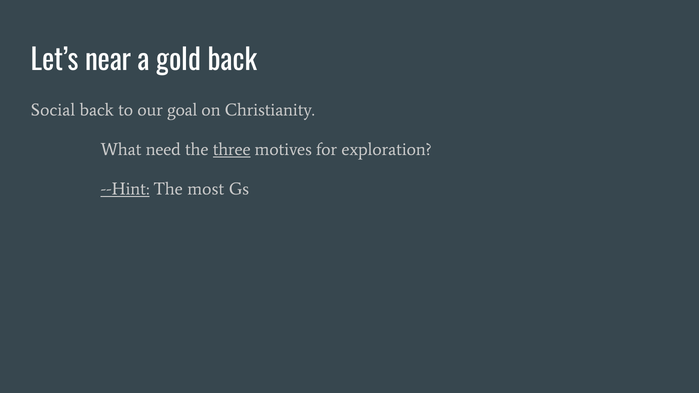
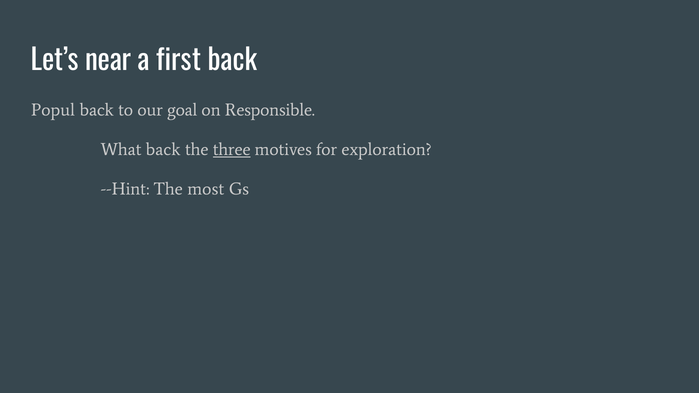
gold: gold -> first
Social: Social -> Popul
Christianity: Christianity -> Responsible
What need: need -> back
--Hint underline: present -> none
